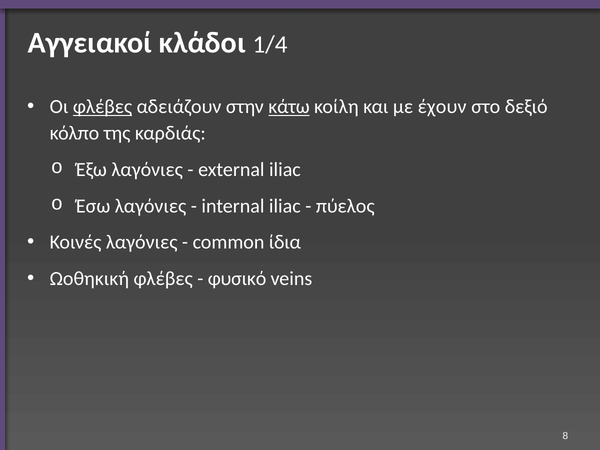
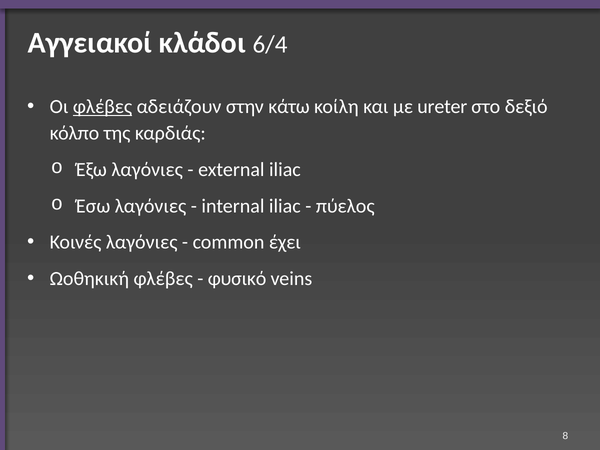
1/4: 1/4 -> 6/4
κάτω underline: present -> none
έχουν: έχουν -> ureter
ίδια: ίδια -> έχει
